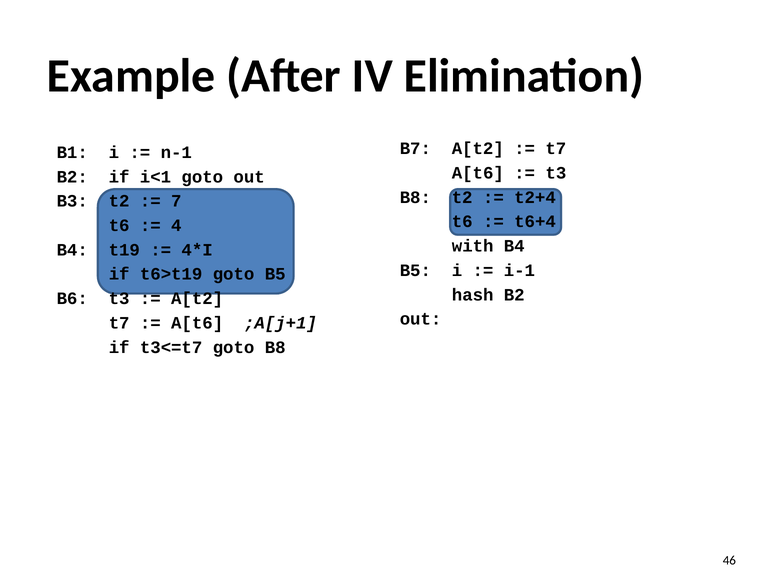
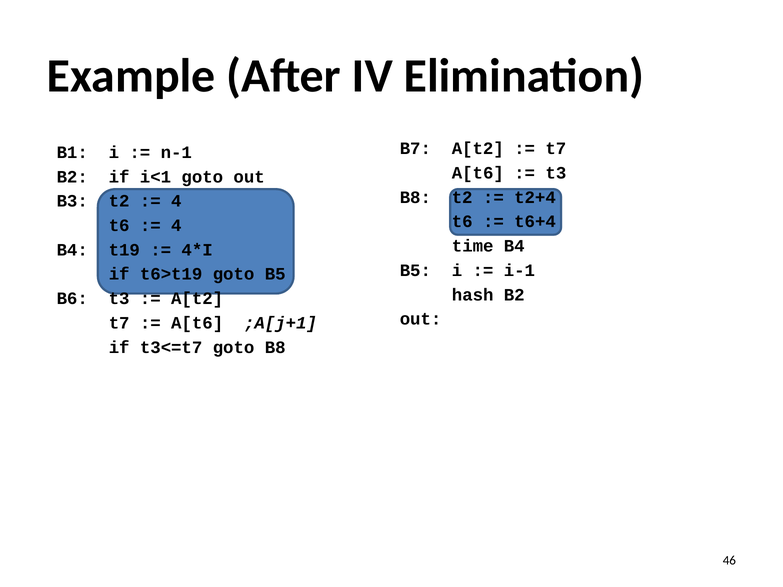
7 at (176, 201): 7 -> 4
with: with -> time
